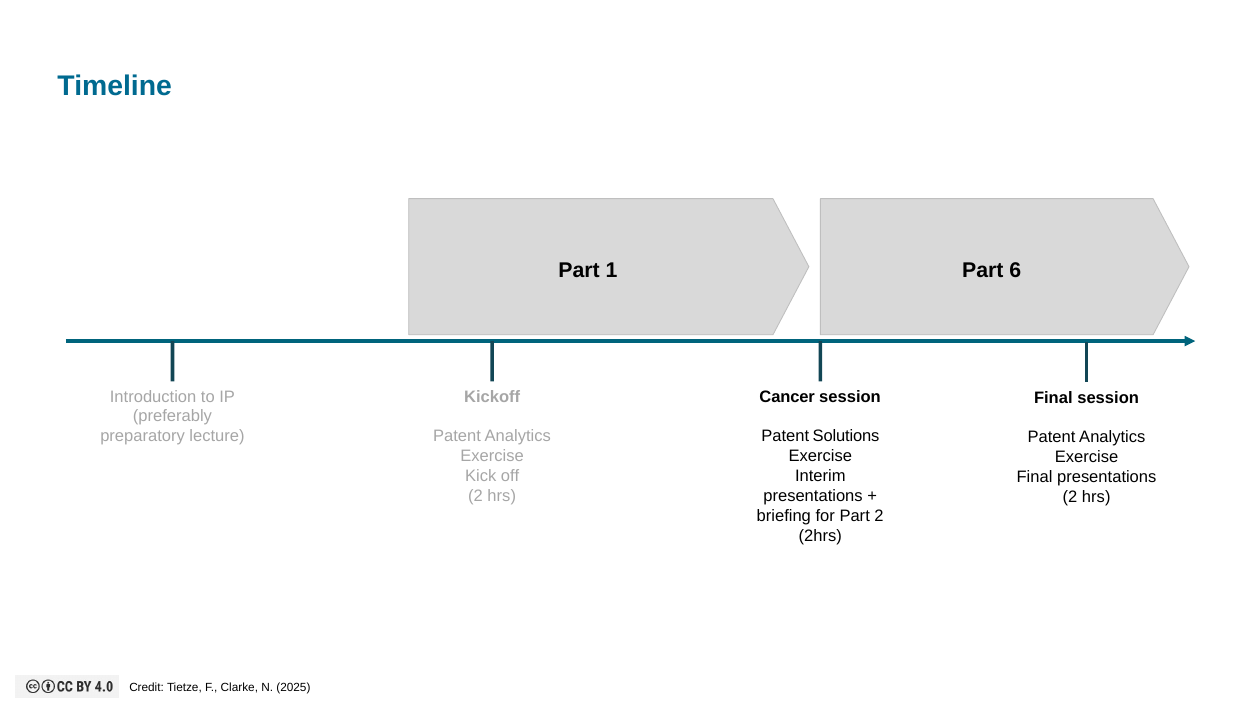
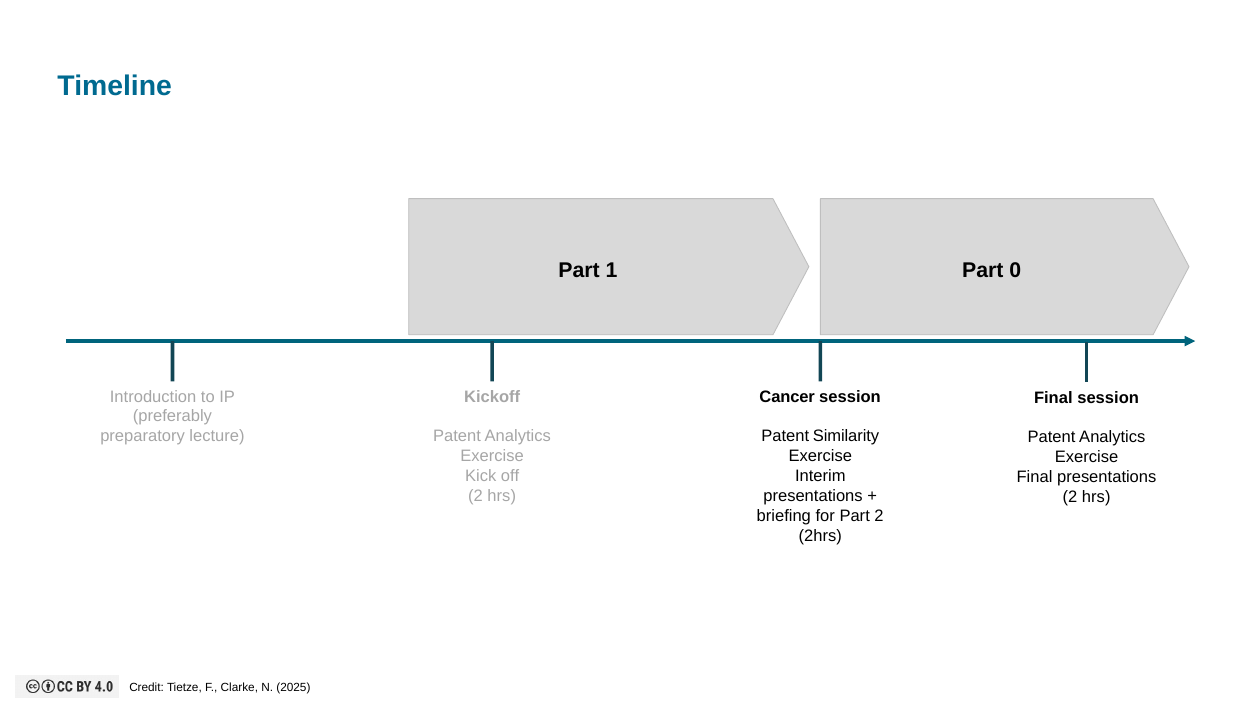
6: 6 -> 0
Solutions: Solutions -> Similarity
